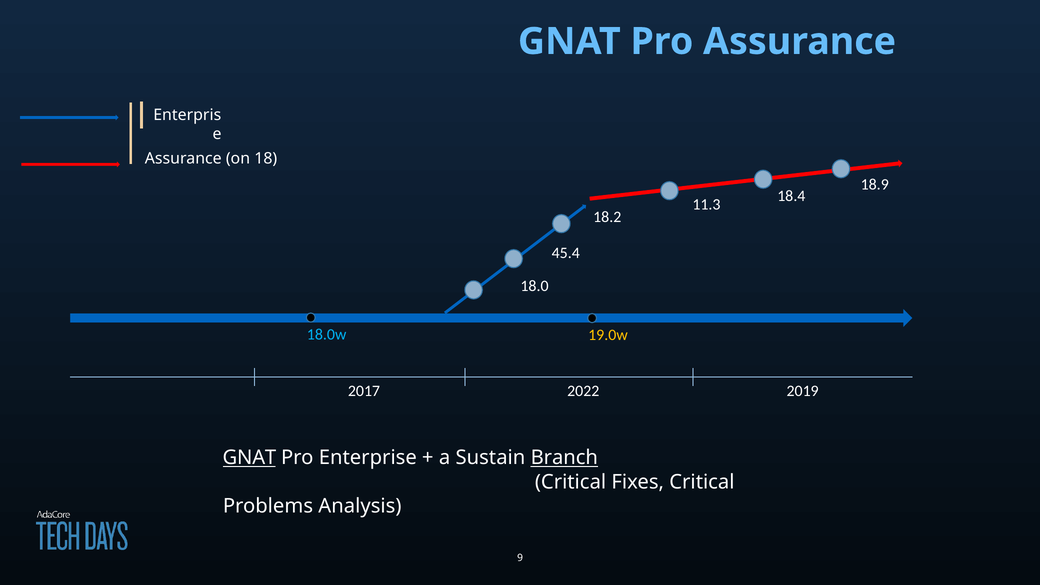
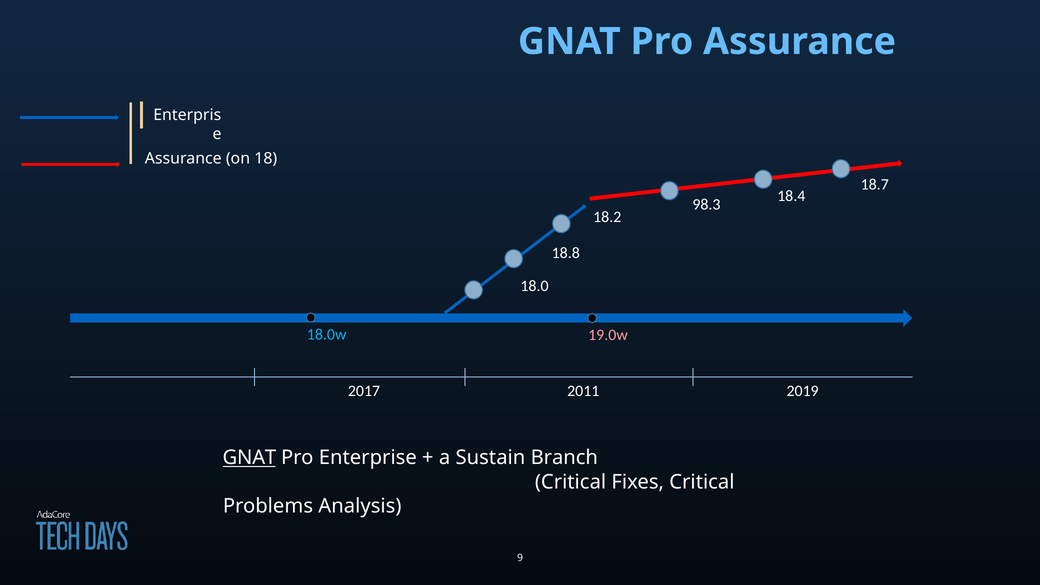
18.9: 18.9 -> 18.7
11.3: 11.3 -> 98.3
45.4: 45.4 -> 18.8
19.0w colour: yellow -> pink
2022: 2022 -> 2011
Branch underline: present -> none
